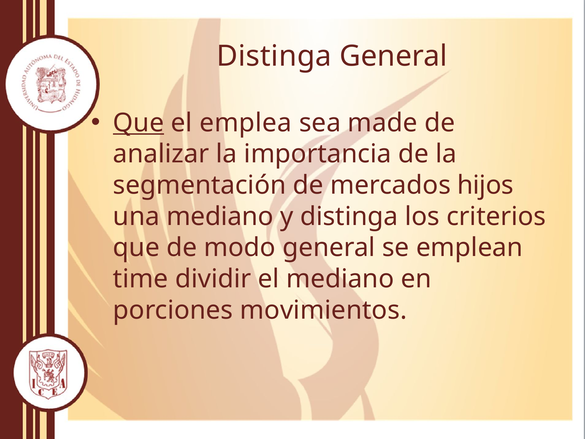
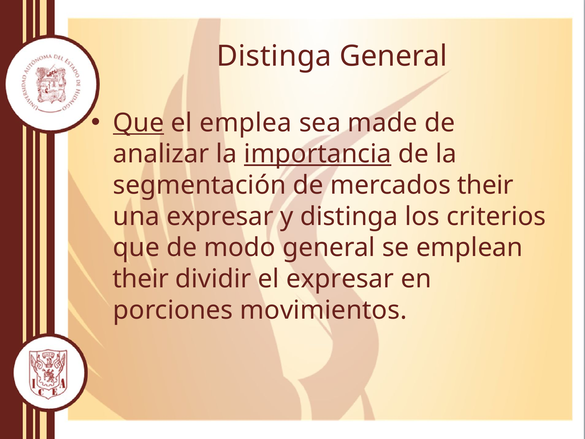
importancia underline: none -> present
mercados hijos: hijos -> their
una mediano: mediano -> expresar
time at (141, 279): time -> their
el mediano: mediano -> expresar
